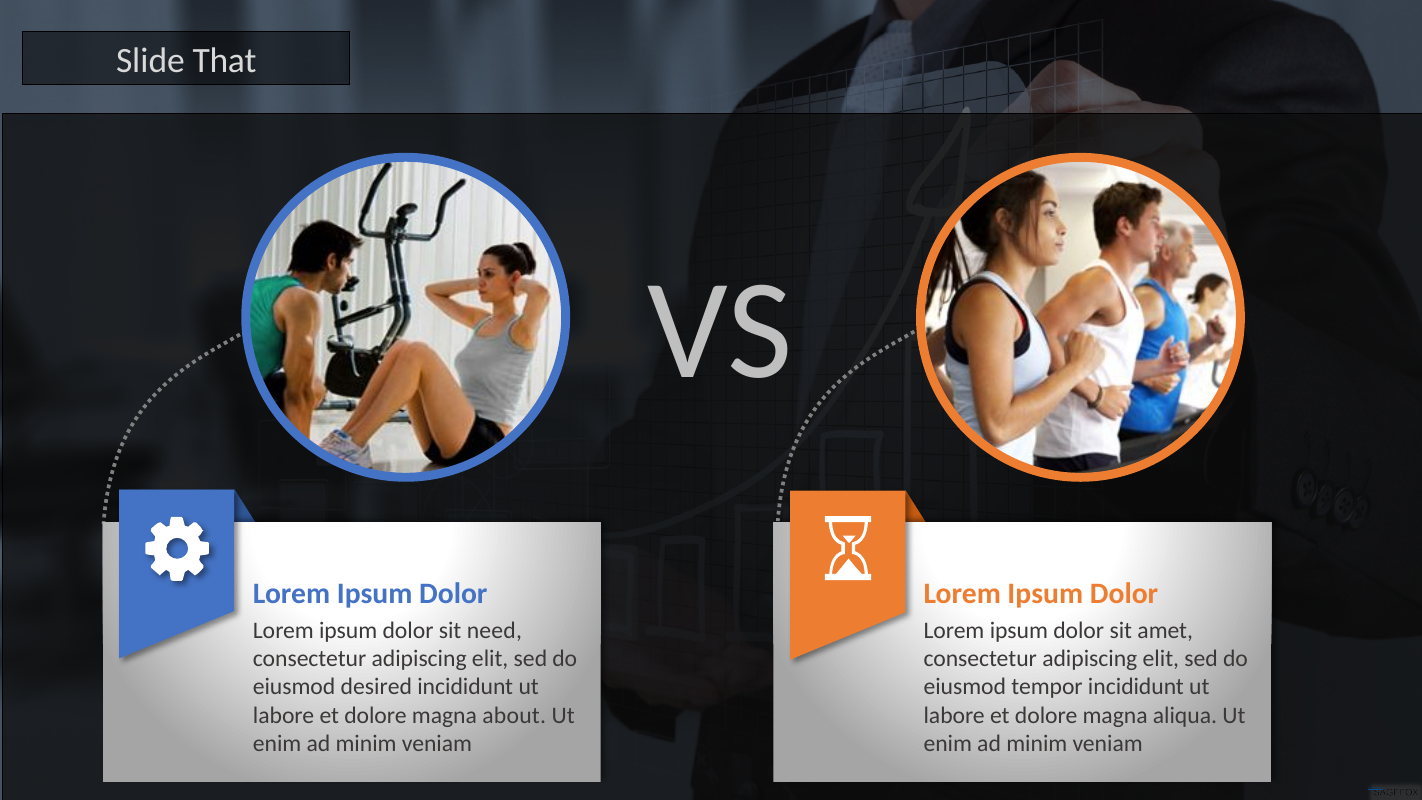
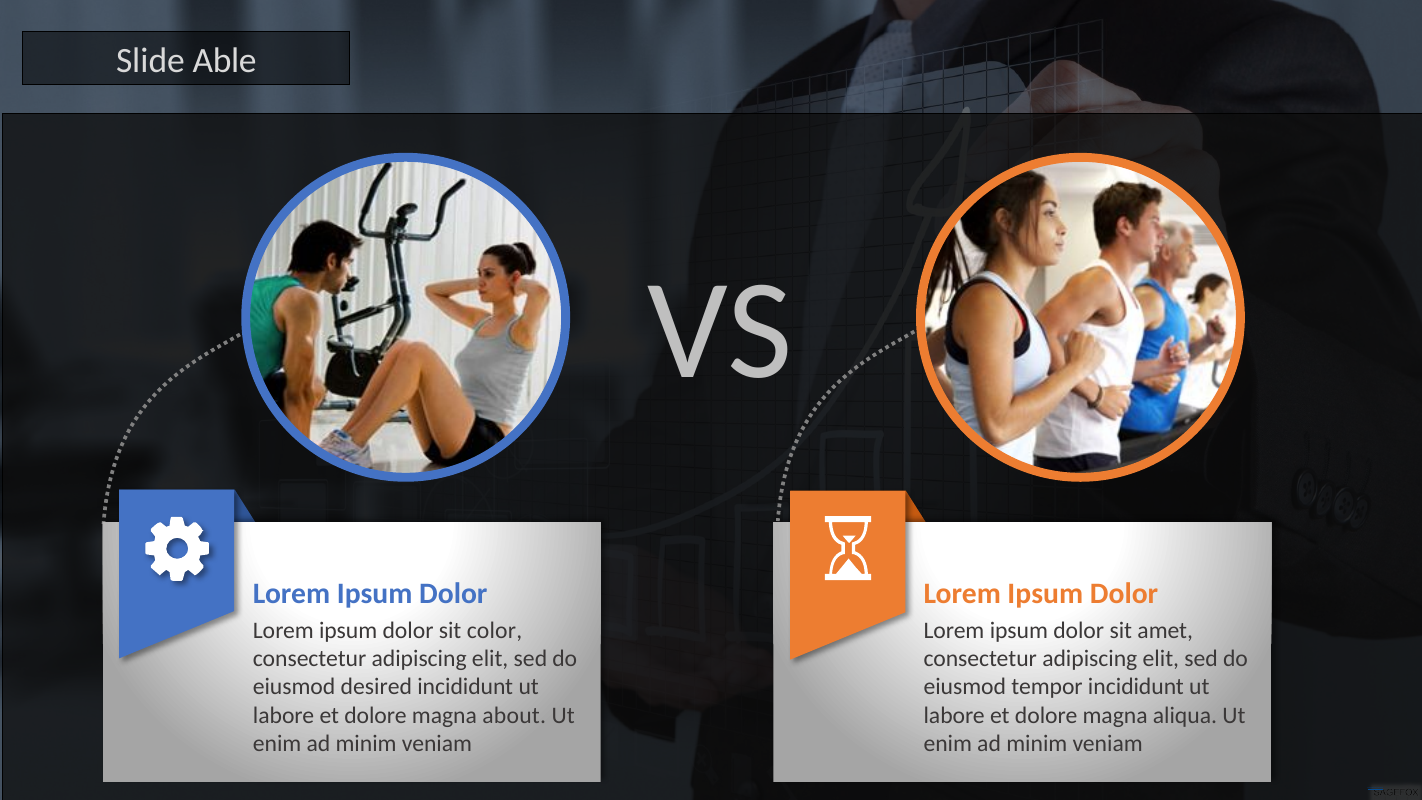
That: That -> Able
need: need -> color
